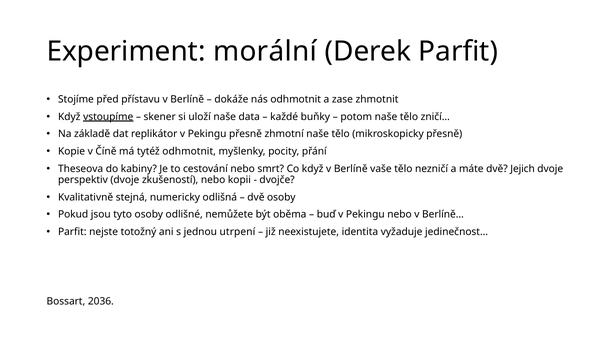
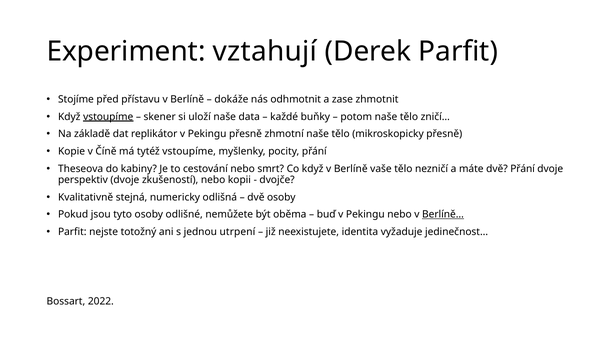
morální: morální -> vztahují
tytéž odhmotnit: odhmotnit -> vstoupíme
dvě Jejich: Jejich -> Přání
Berlíně… underline: none -> present
2036: 2036 -> 2022
